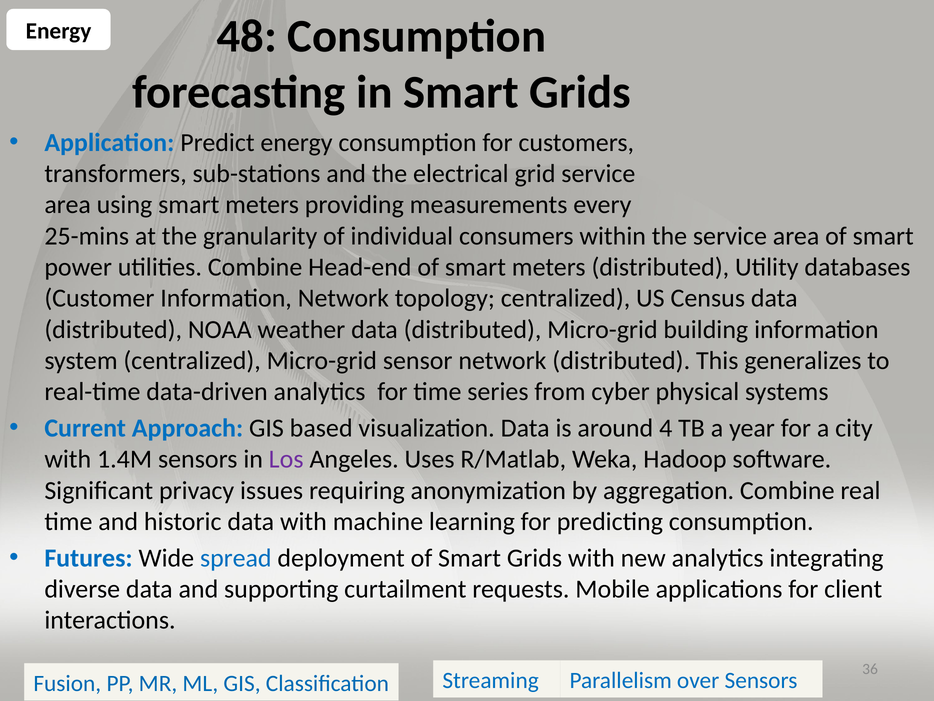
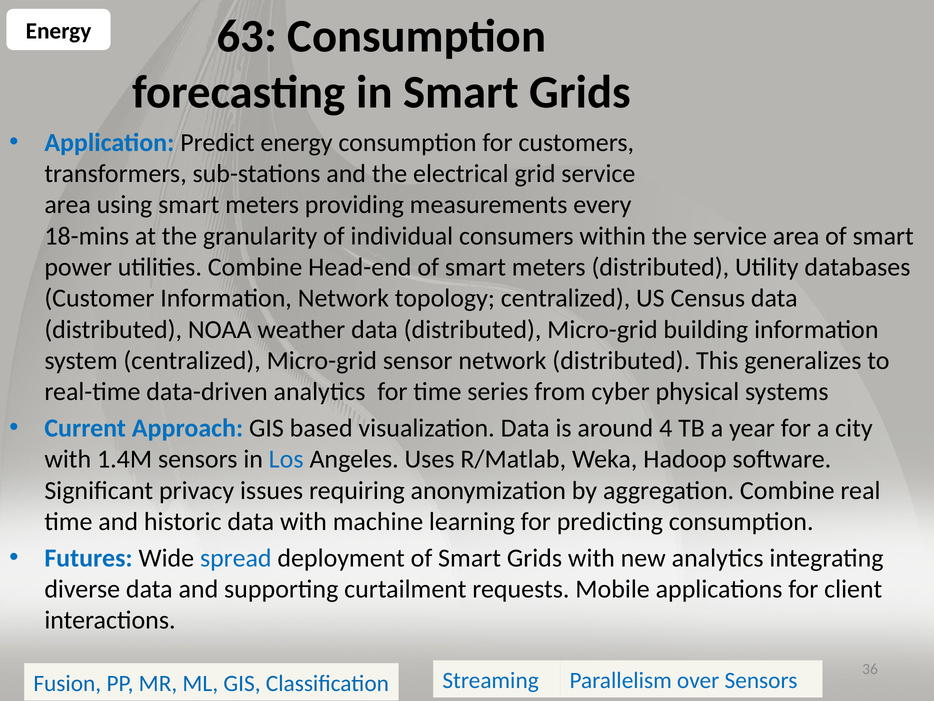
48: 48 -> 63
25-mins: 25-mins -> 18-mins
Los colour: purple -> blue
